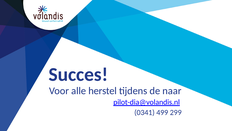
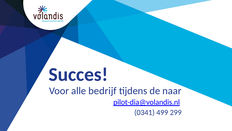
herstel: herstel -> bedrijf
